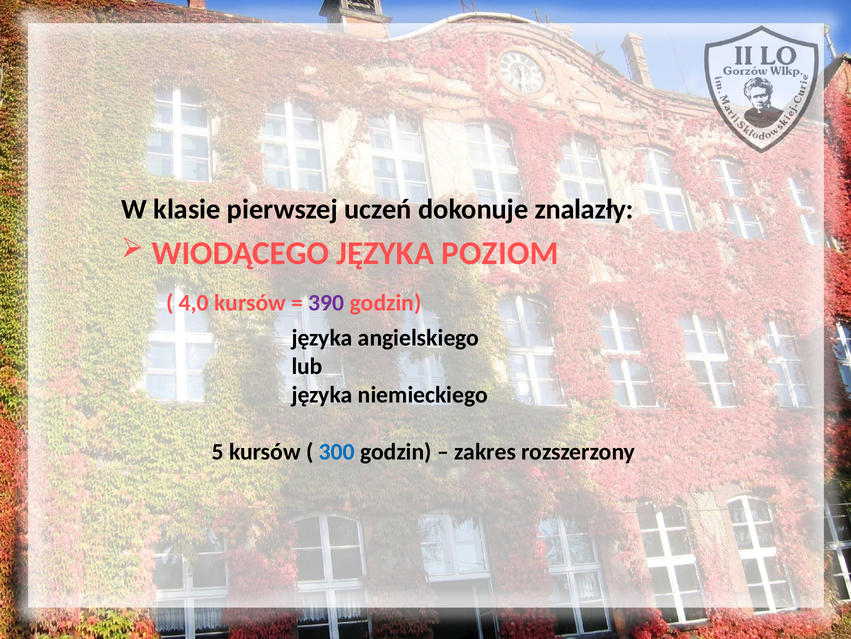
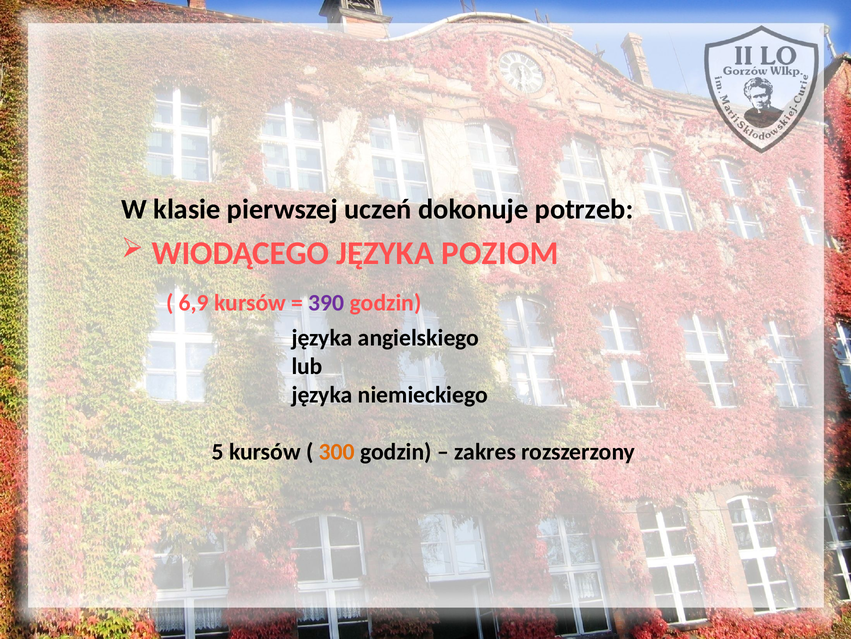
znalazły: znalazły -> potrzeb
4,0: 4,0 -> 6,9
300 colour: blue -> orange
